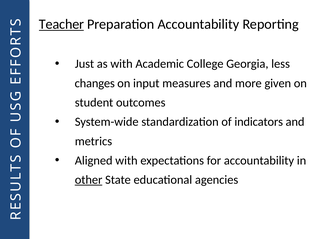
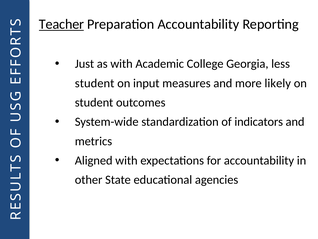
changes at (95, 83): changes -> student
given: given -> likely
other underline: present -> none
